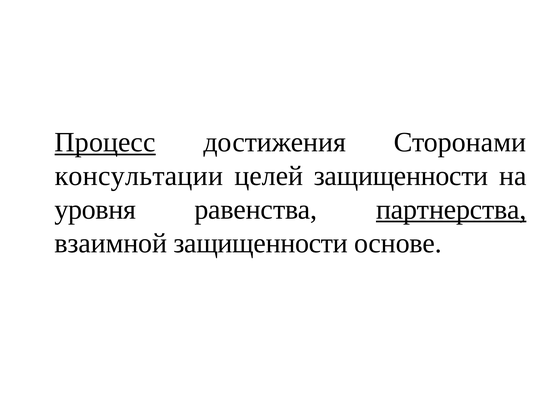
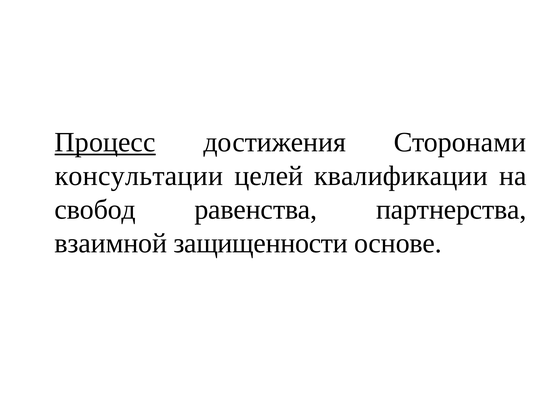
целей защищенности: защищенности -> квалификации
уровня: уровня -> свобод
партнерства underline: present -> none
